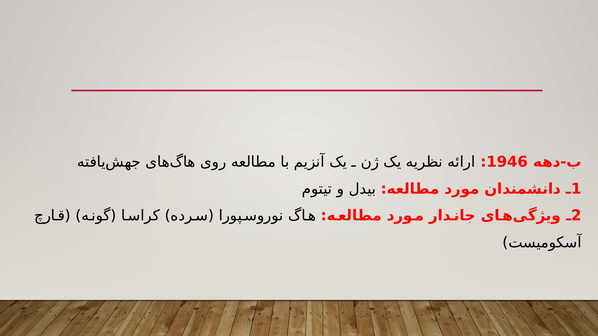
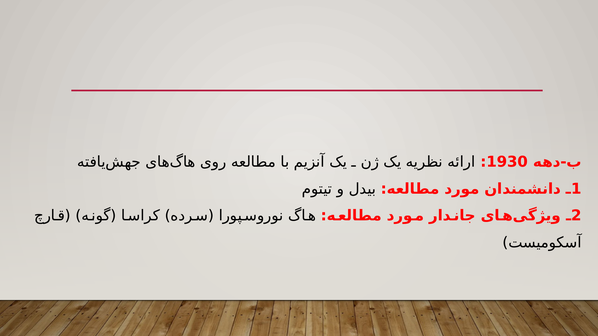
1946: 1946 -> 1930
